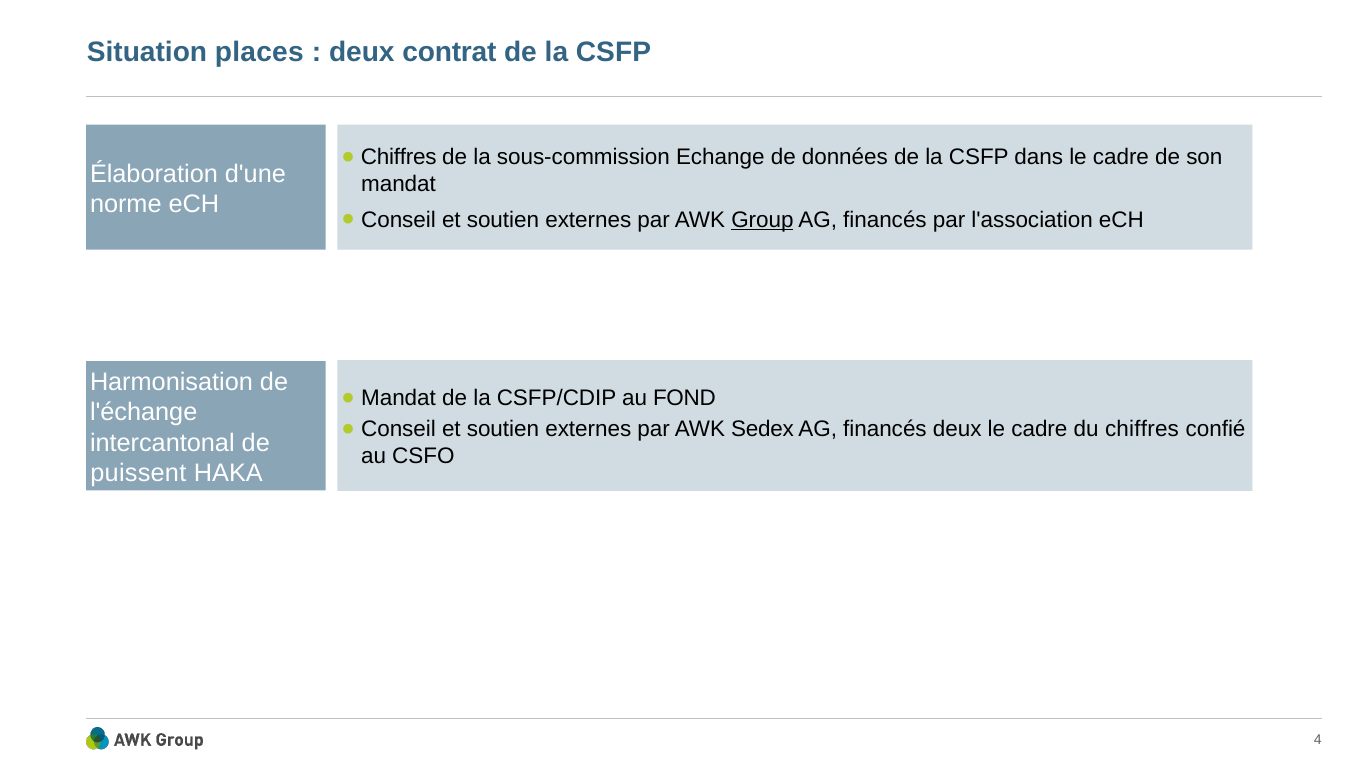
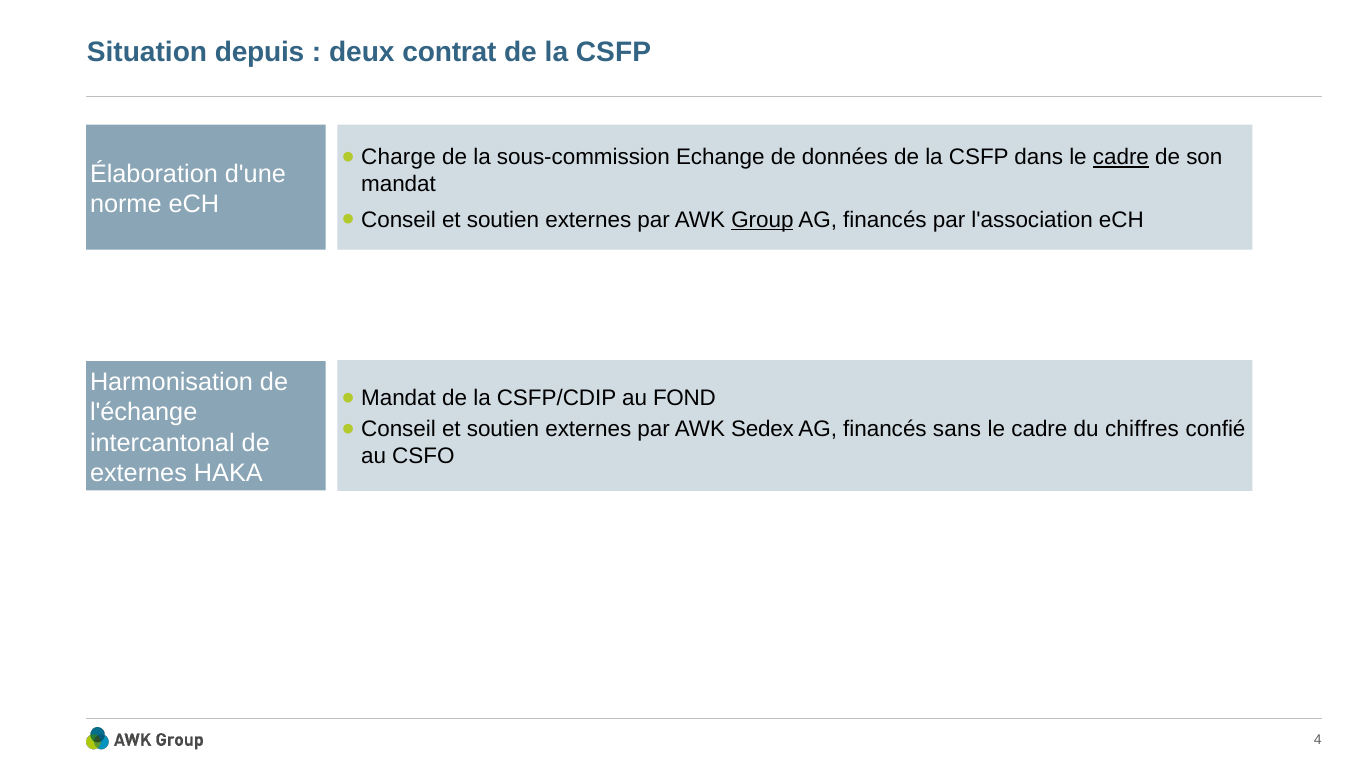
places: places -> depuis
Chiffres at (399, 157): Chiffres -> Charge
cadre at (1121, 157) underline: none -> present
financés deux: deux -> sans
puissent at (138, 473): puissent -> externes
